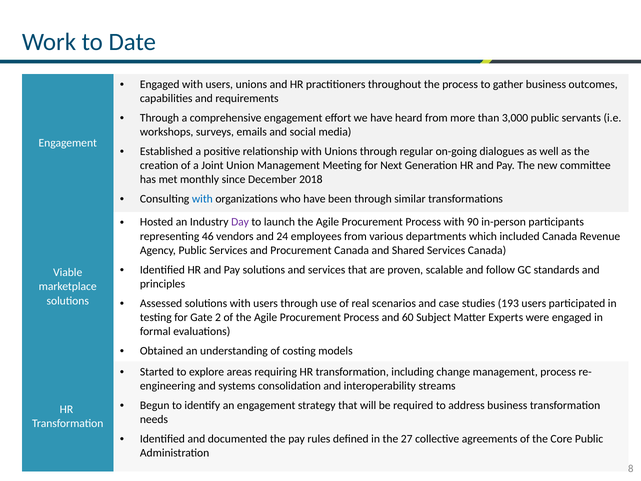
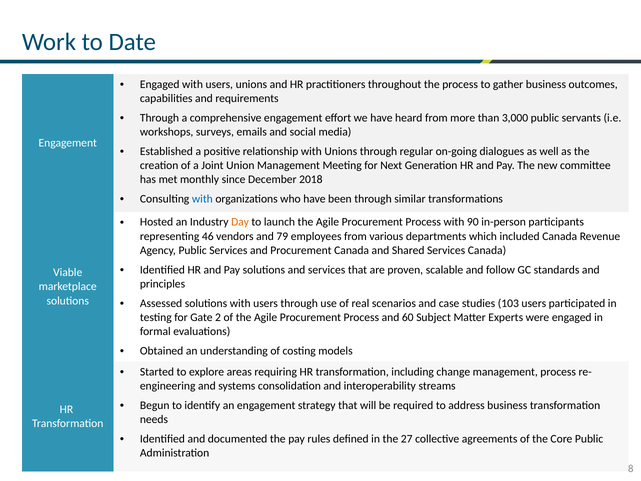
Day colour: purple -> orange
24: 24 -> 79
193: 193 -> 103
